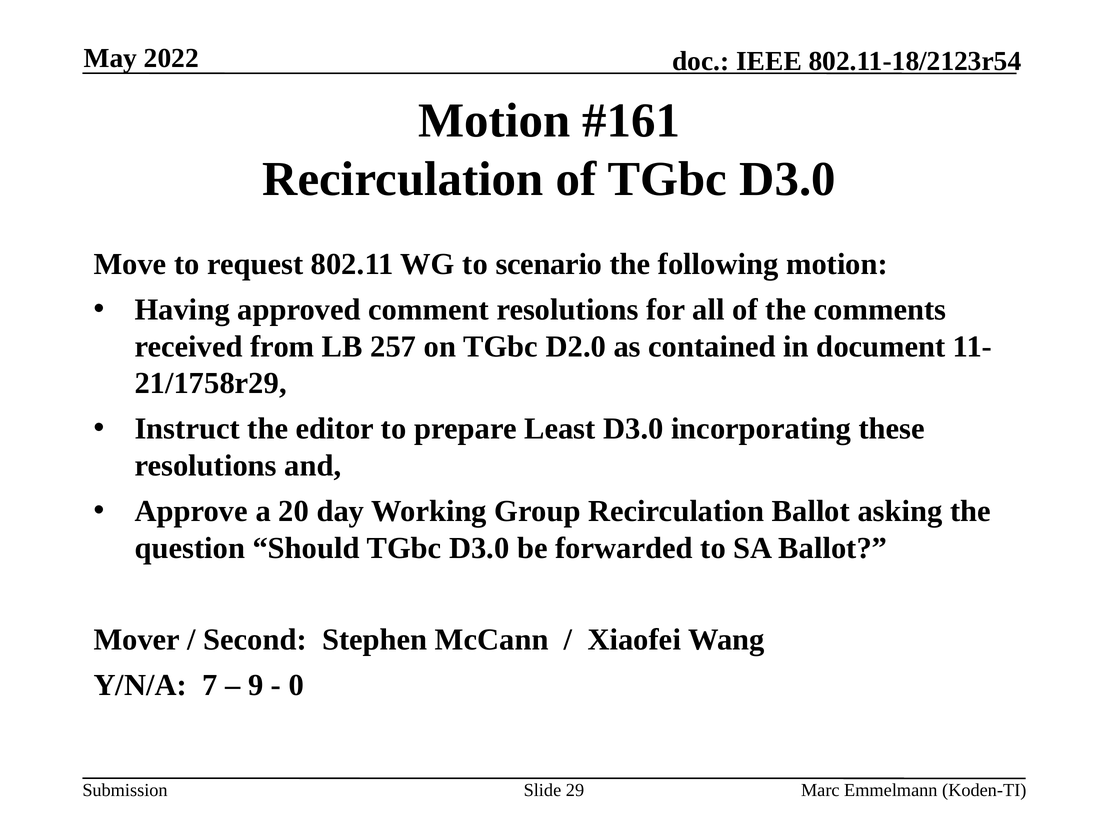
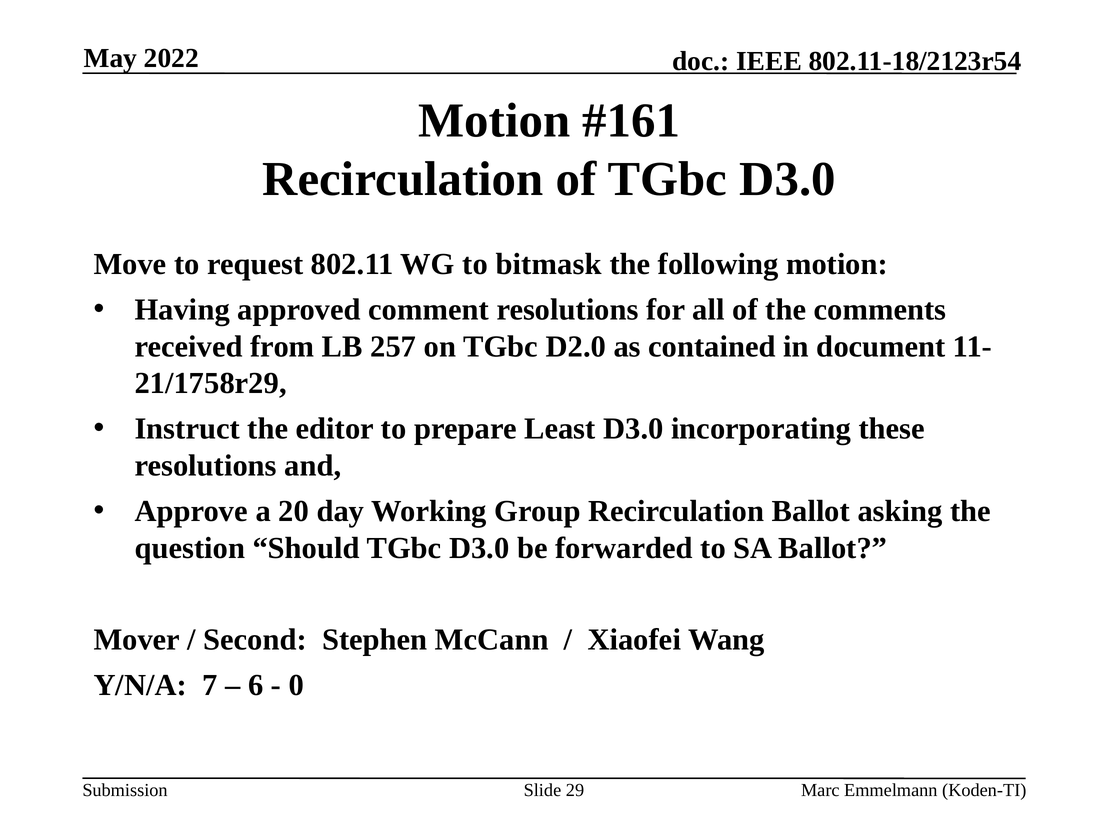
scenario: scenario -> bitmask
9: 9 -> 6
